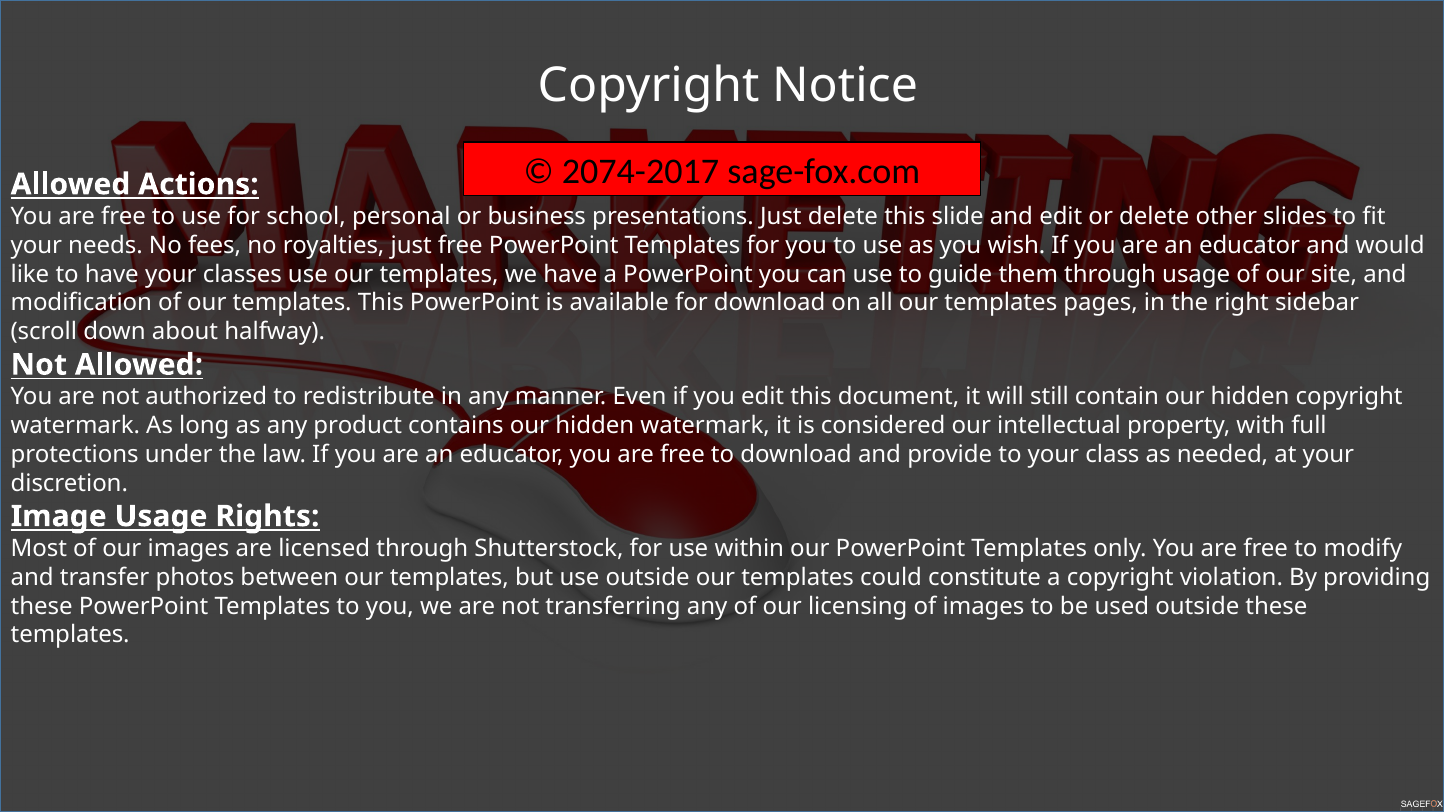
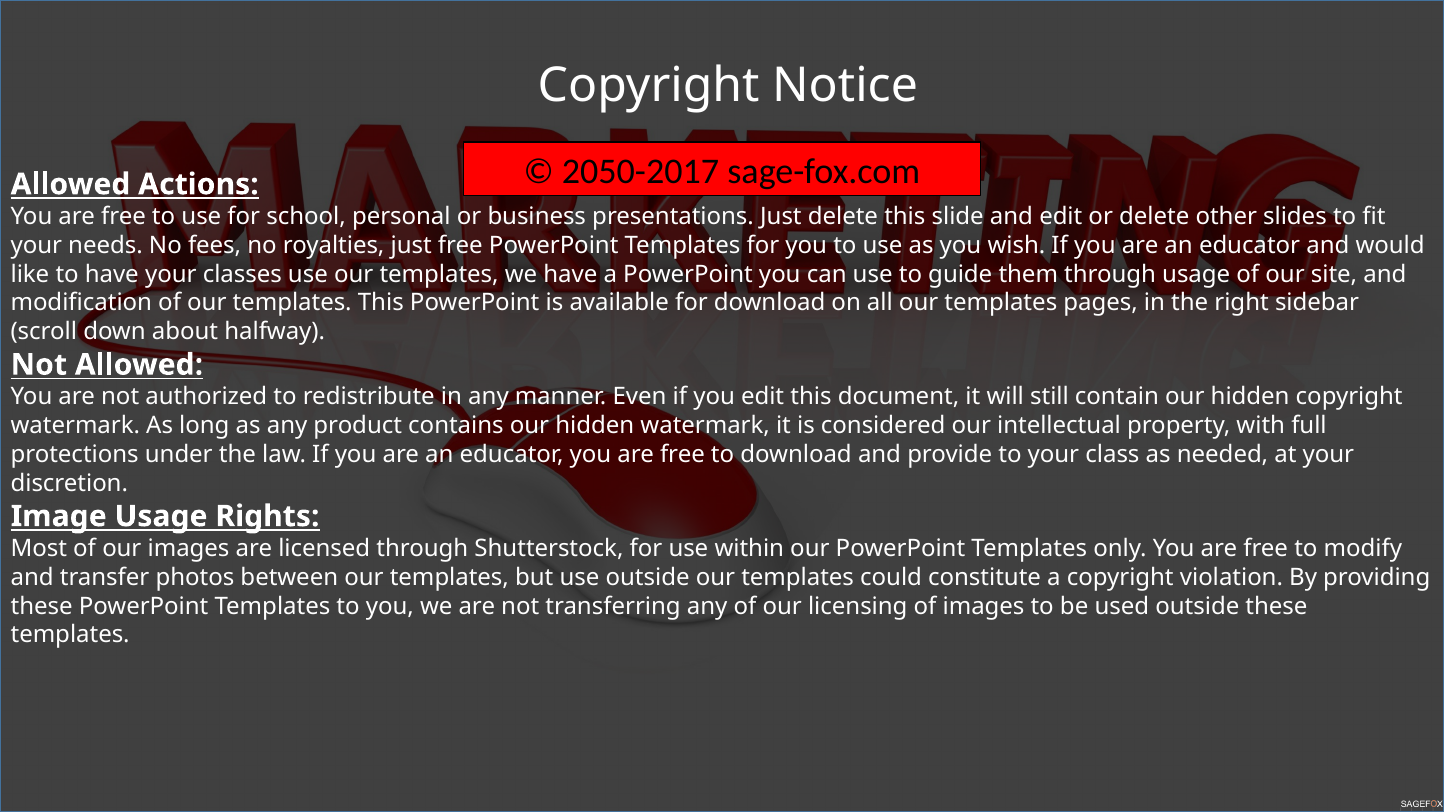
2074-2017: 2074-2017 -> 2050-2017
